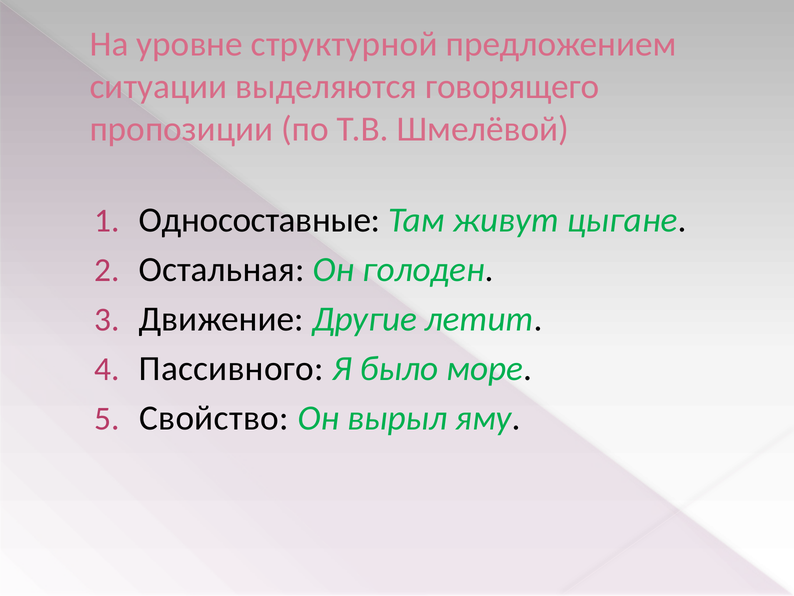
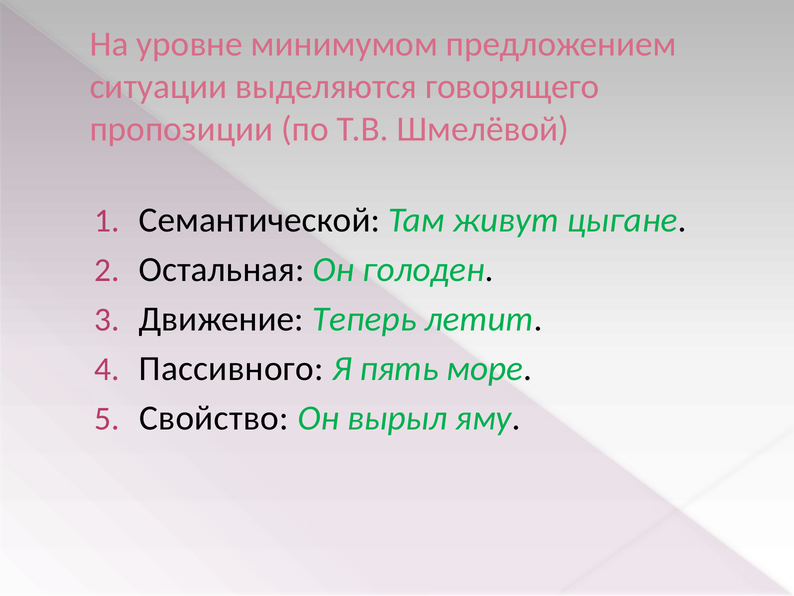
структурной: структурной -> минимумом
Односоставные: Односоставные -> Семантической
Другие: Другие -> Теперь
было: было -> пять
